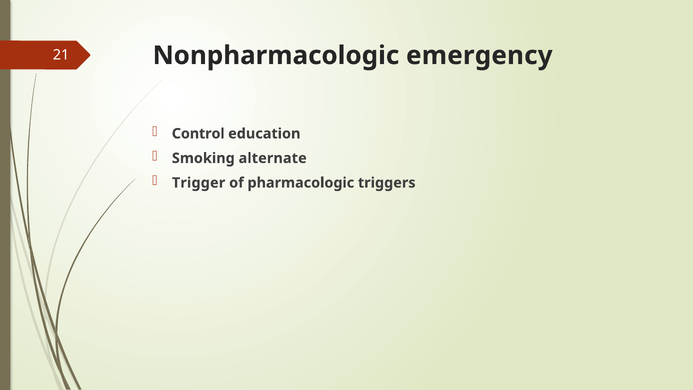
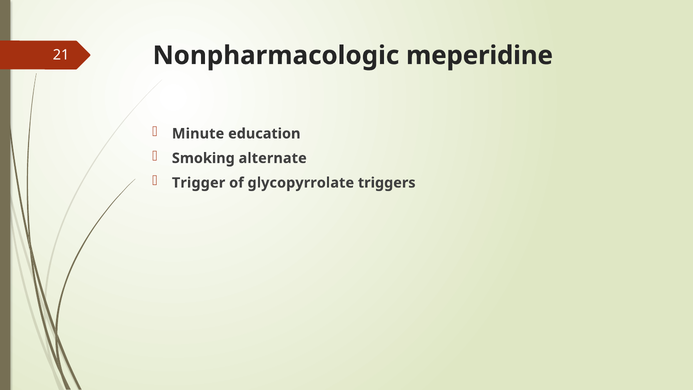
emergency: emergency -> meperidine
Control: Control -> Minute
pharmacologic: pharmacologic -> glycopyrrolate
